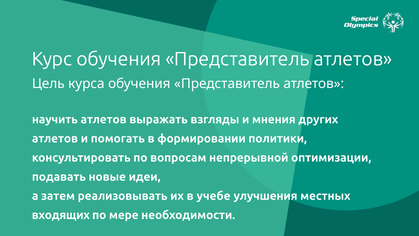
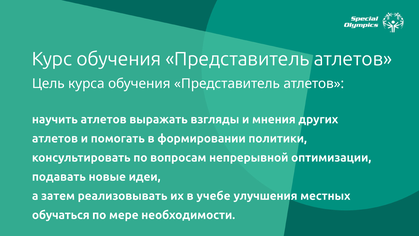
входящих: входящих -> обучаться
